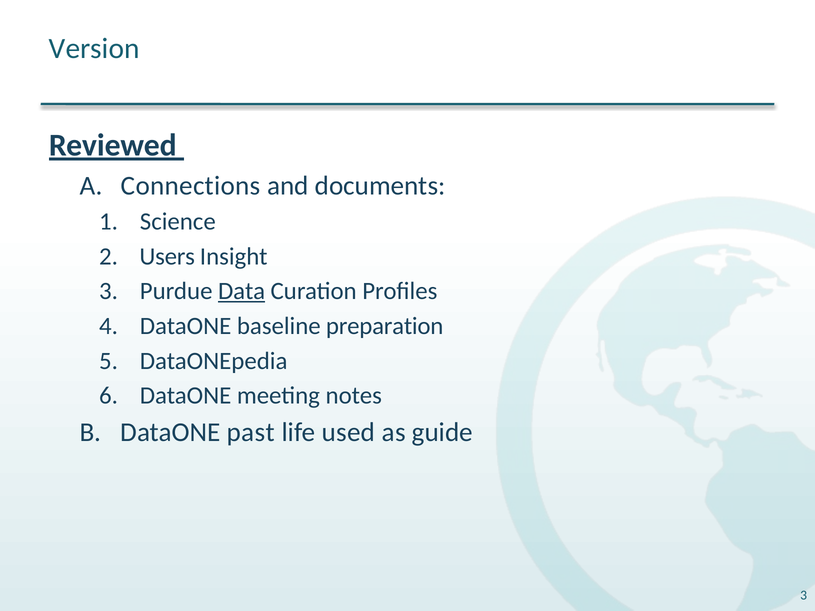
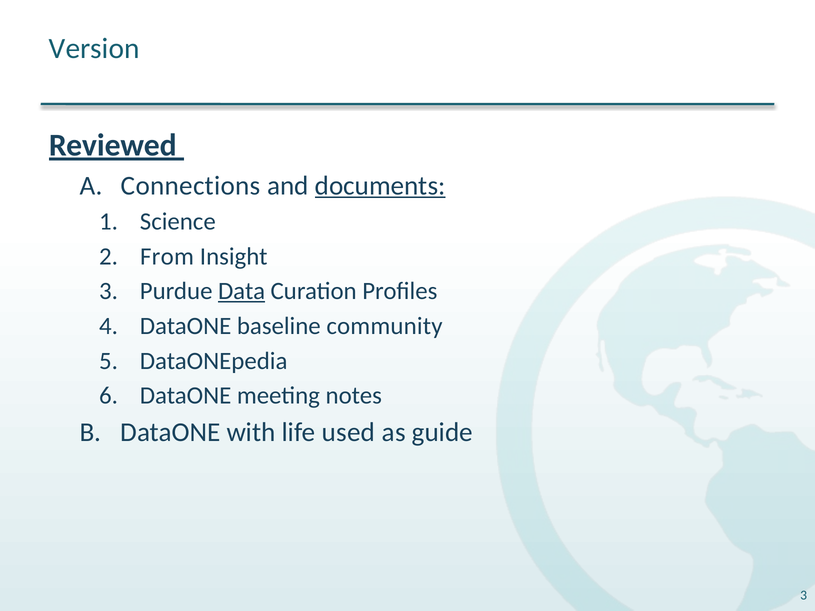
documents underline: none -> present
Users: Users -> From
preparation: preparation -> community
past: past -> with
